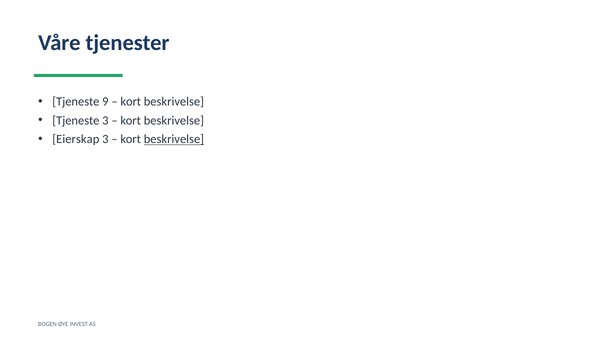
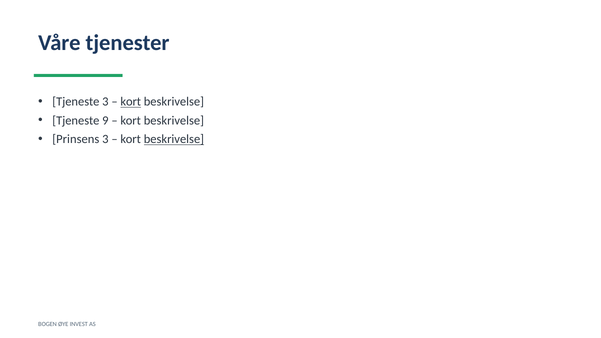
Tjeneste 9: 9 -> 3
kort at (131, 102) underline: none -> present
Tjeneste 3: 3 -> 9
Eierskap: Eierskap -> Prinsens
